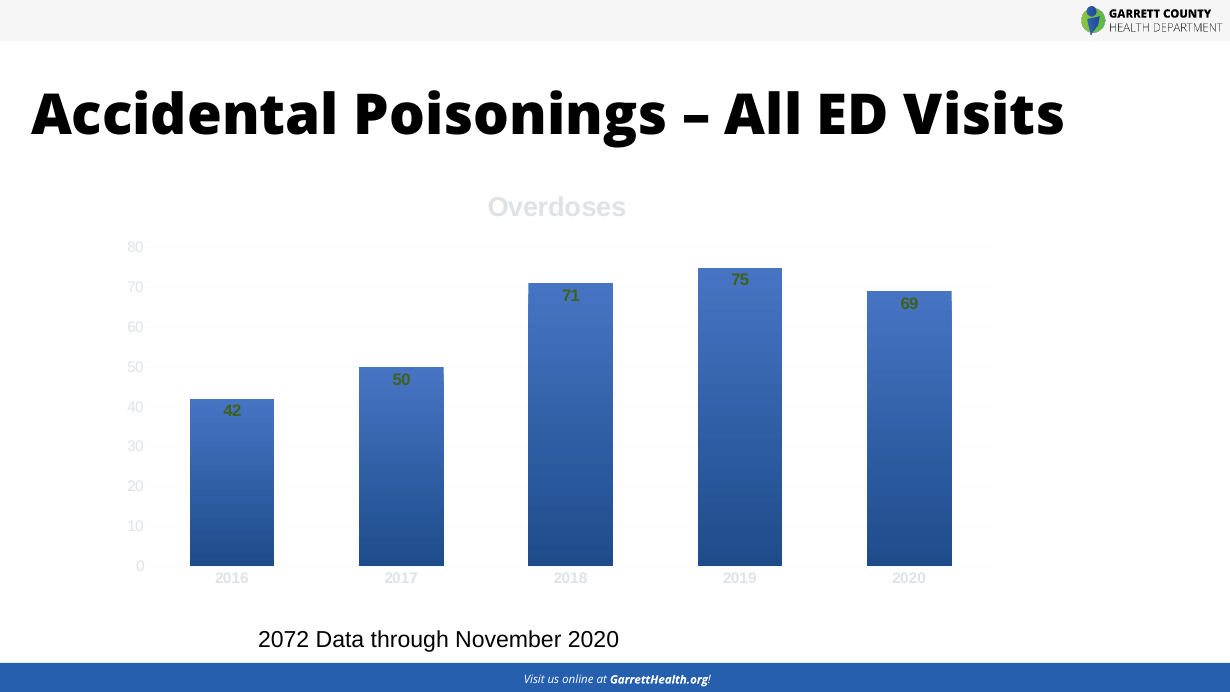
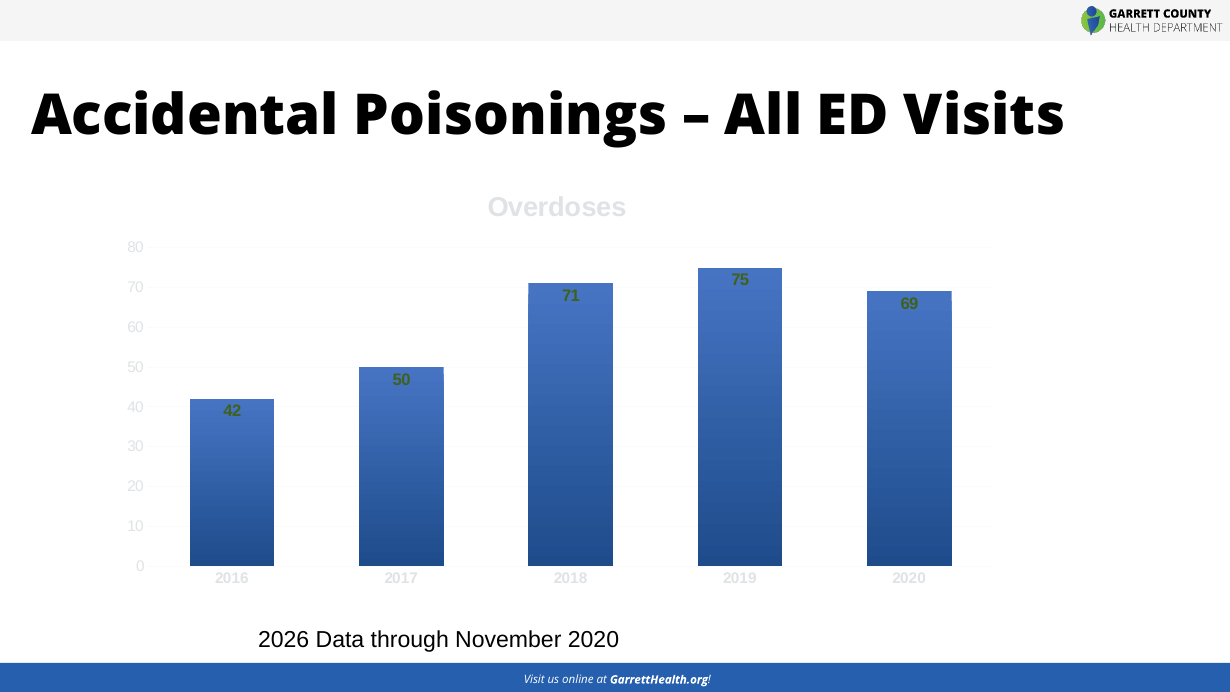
2072: 2072 -> 2026
